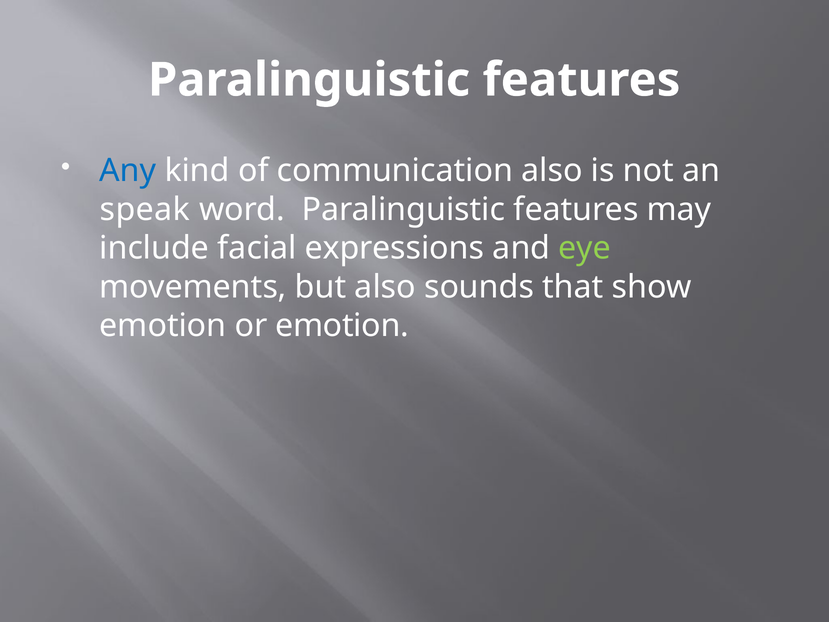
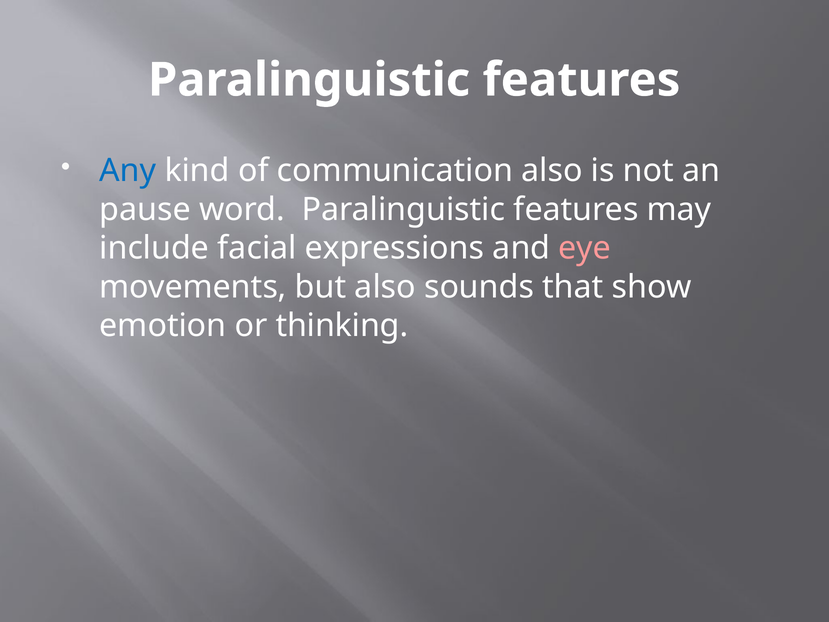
speak: speak -> pause
eye colour: light green -> pink
or emotion: emotion -> thinking
